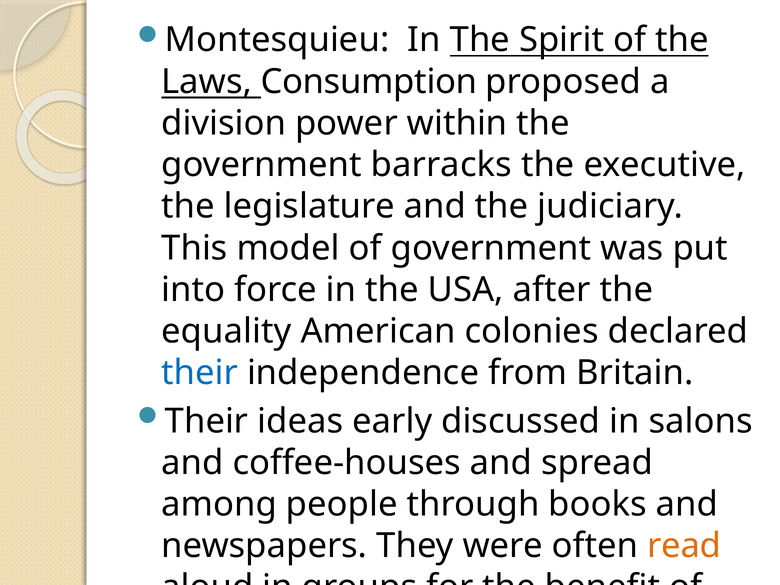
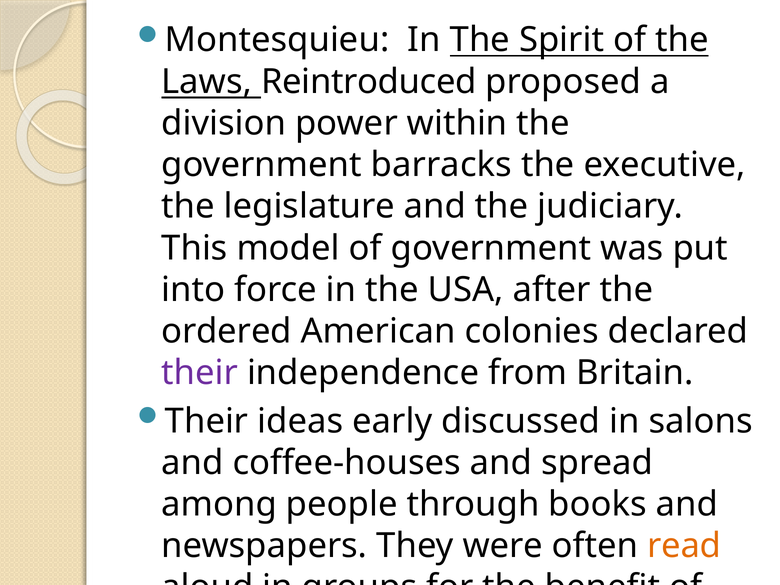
Consumption: Consumption -> Reintroduced
equality: equality -> ordered
their at (200, 373) colour: blue -> purple
